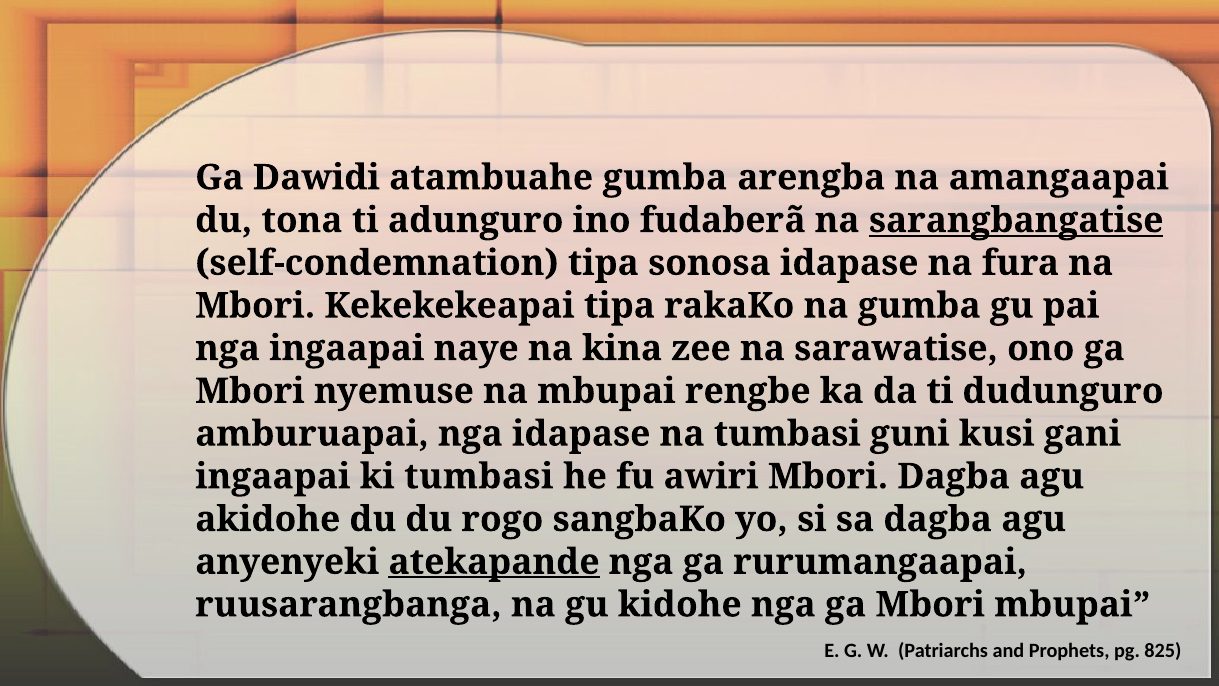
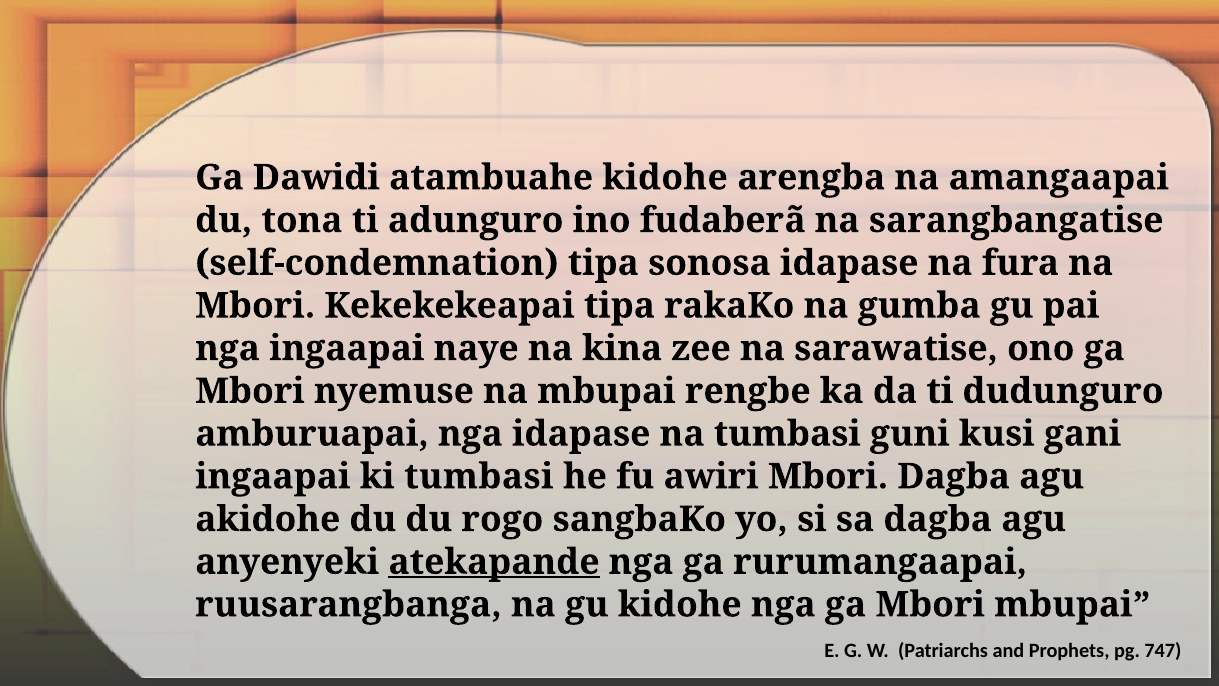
atambuahe gumba: gumba -> kidohe
sarangbangatise underline: present -> none
825: 825 -> 747
